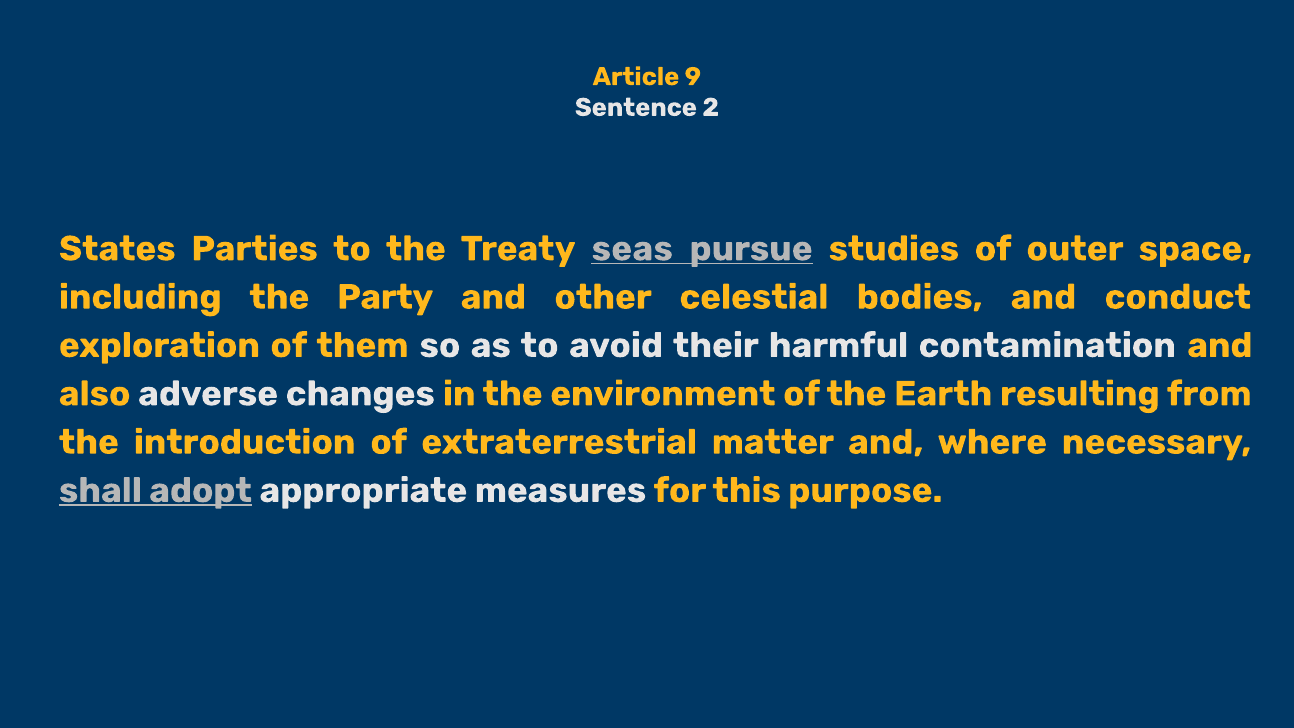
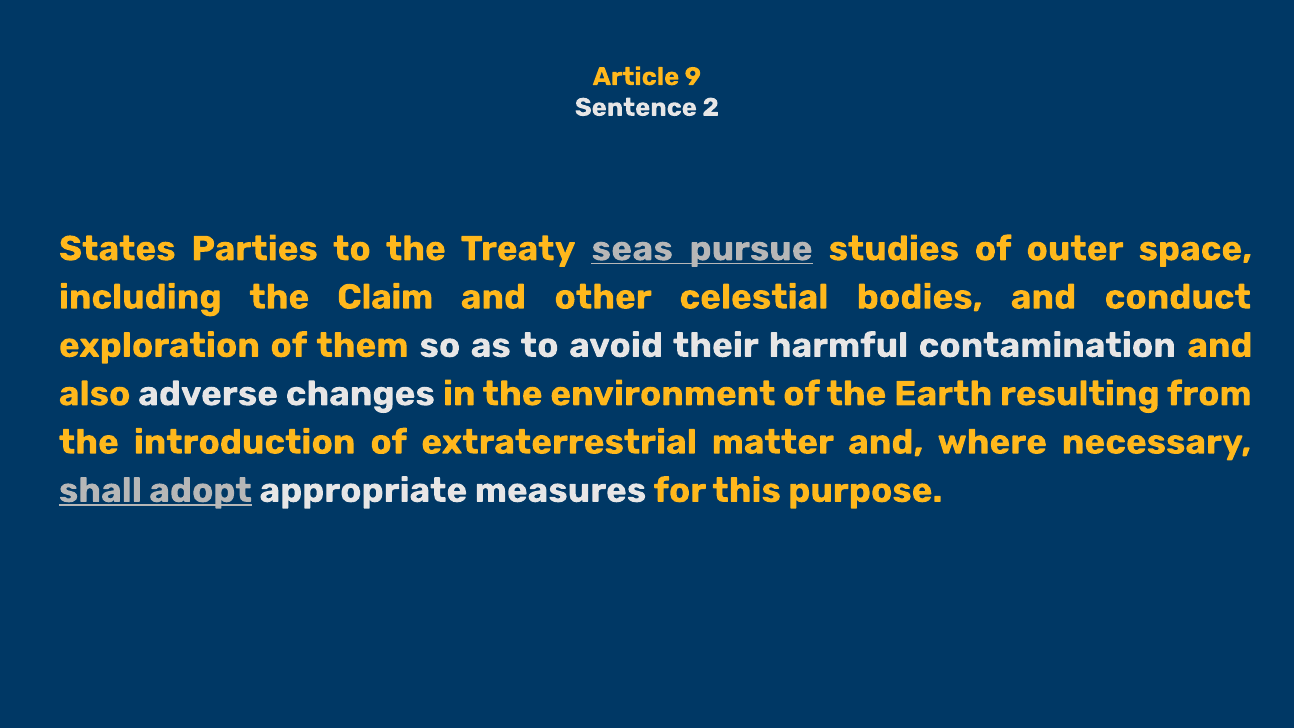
Party: Party -> Claim
